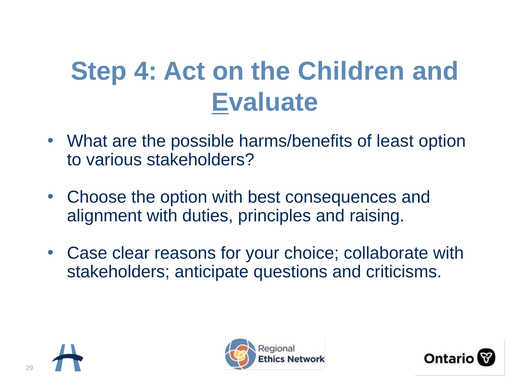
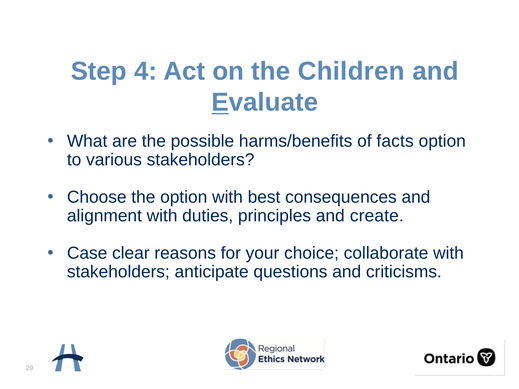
least: least -> facts
raising: raising -> create
